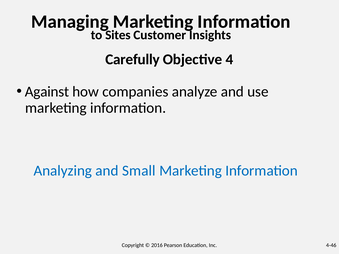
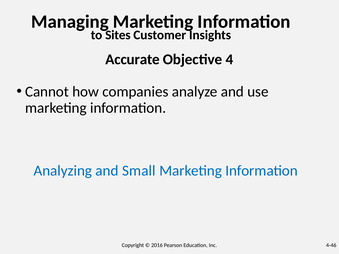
Carefully: Carefully -> Accurate
Against: Against -> Cannot
